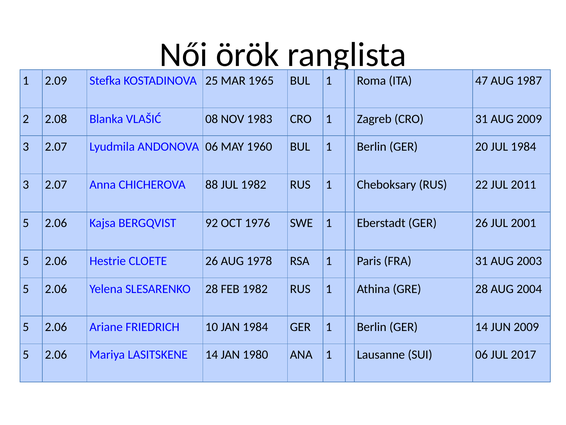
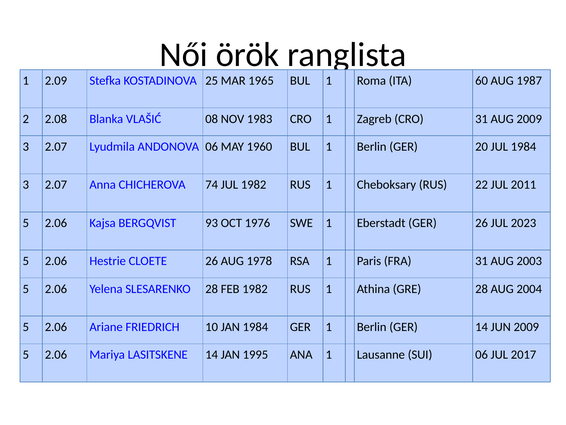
47: 47 -> 60
88: 88 -> 74
92: 92 -> 93
2001: 2001 -> 2023
1980: 1980 -> 1995
